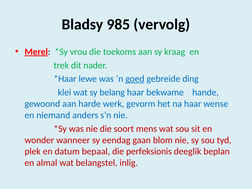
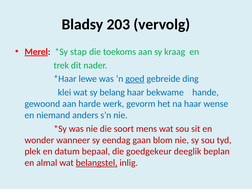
985: 985 -> 203
vrou: vrou -> stap
perfeksionis: perfeksionis -> goedgekeur
belangstel underline: none -> present
